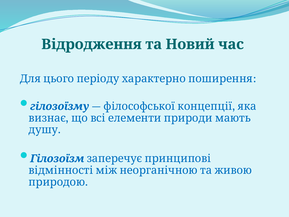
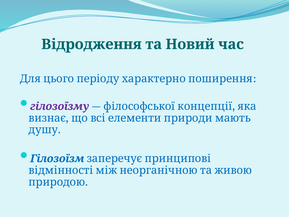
гілозоїзму colour: blue -> purple
